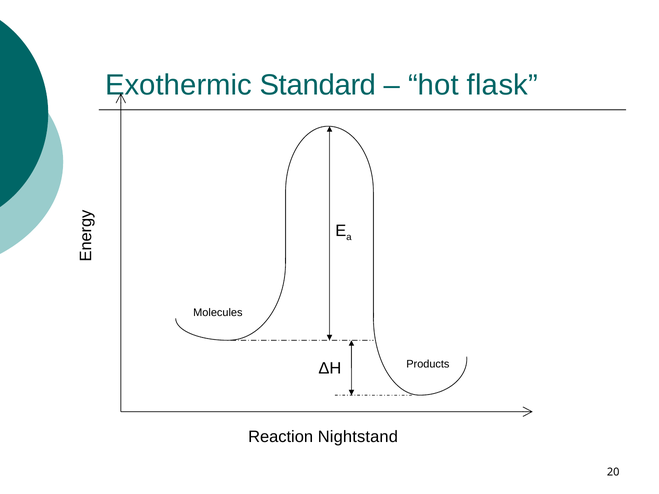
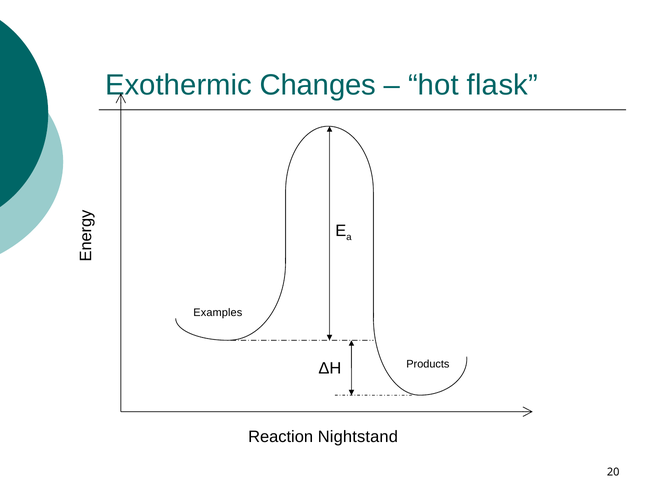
Standard: Standard -> Changes
Molecules: Molecules -> Examples
